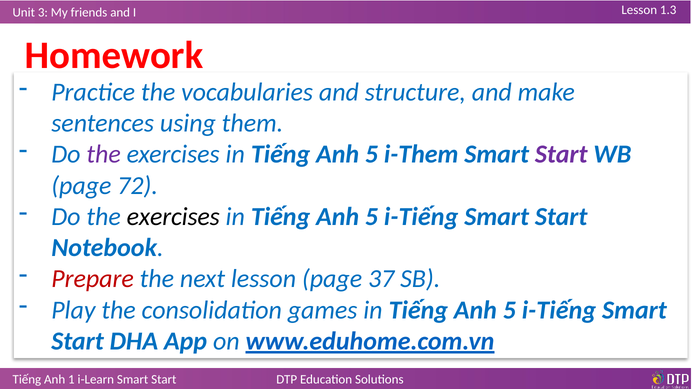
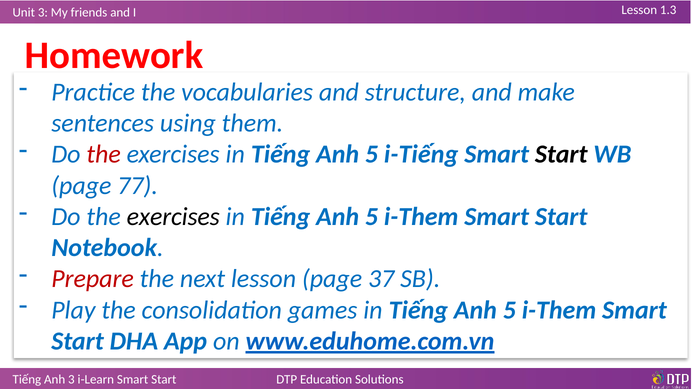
the at (104, 154) colour: purple -> red
i-Them: i-Them -> i-Tiếng
Start at (561, 154) colour: purple -> black
72: 72 -> 77
i-Tiếng at (421, 217): i-Tiếng -> i-Them
i-Tiếng at (559, 310): i-Tiếng -> i-Them
Anh 1: 1 -> 3
